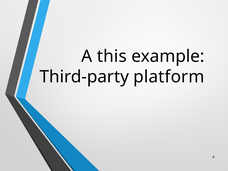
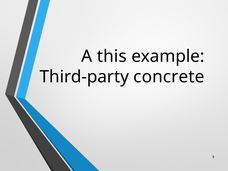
platform: platform -> concrete
